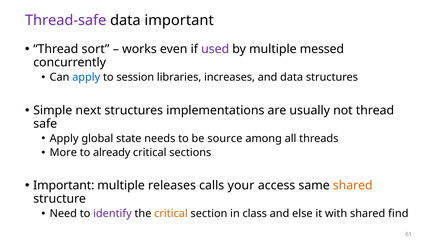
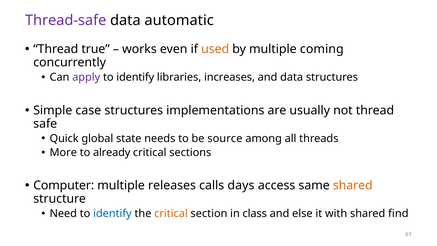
data important: important -> automatic
sort: sort -> true
used colour: purple -> orange
messed: messed -> coming
apply at (86, 77) colour: blue -> purple
session at (135, 77): session -> identify
next: next -> case
Apply at (64, 138): Apply -> Quick
Important at (64, 185): Important -> Computer
your: your -> days
identify at (112, 214) colour: purple -> blue
